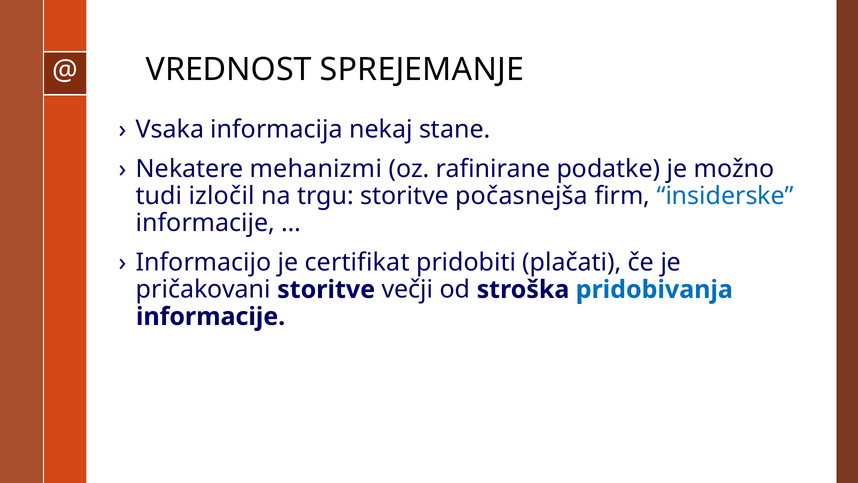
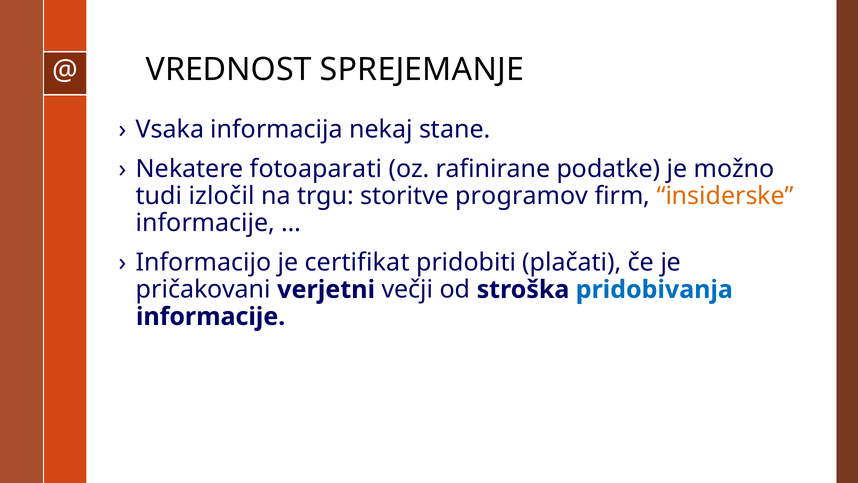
mehanizmi: mehanizmi -> fotoaparati
počasnejša: počasnejša -> programov
insiderske colour: blue -> orange
pričakovani storitve: storitve -> verjetni
